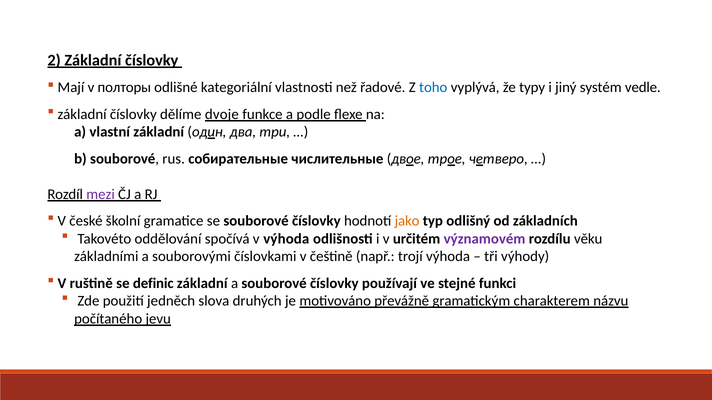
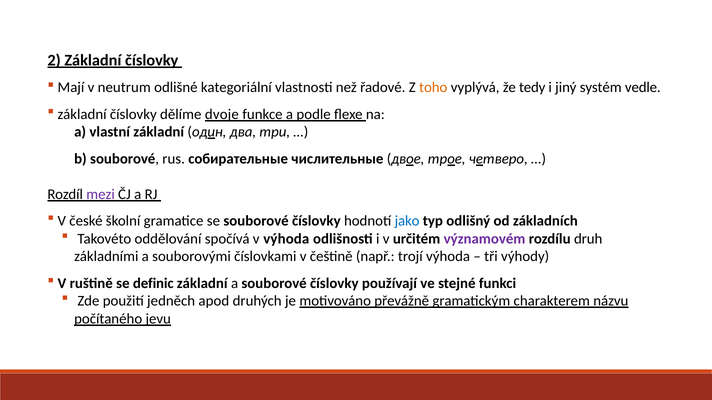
полторы: полторы -> neutrum
toho colour: blue -> orange
typy: typy -> tedy
jako colour: orange -> blue
věku: věku -> druh
slova: slova -> apod
